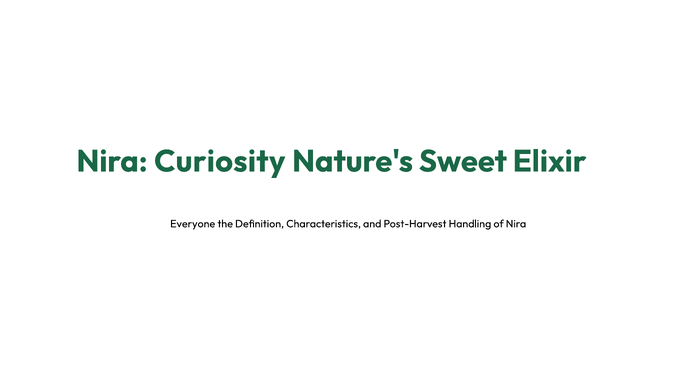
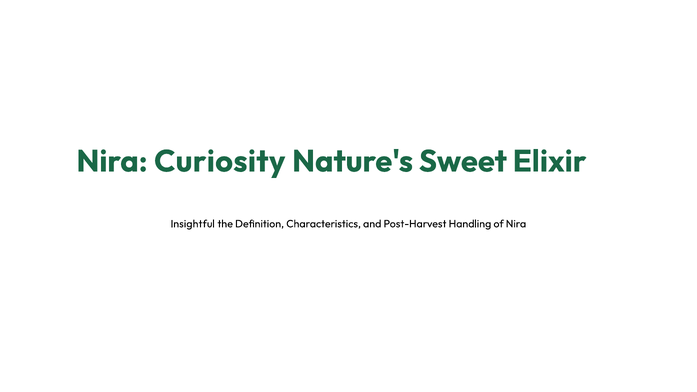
Everyone: Everyone -> Insightful
